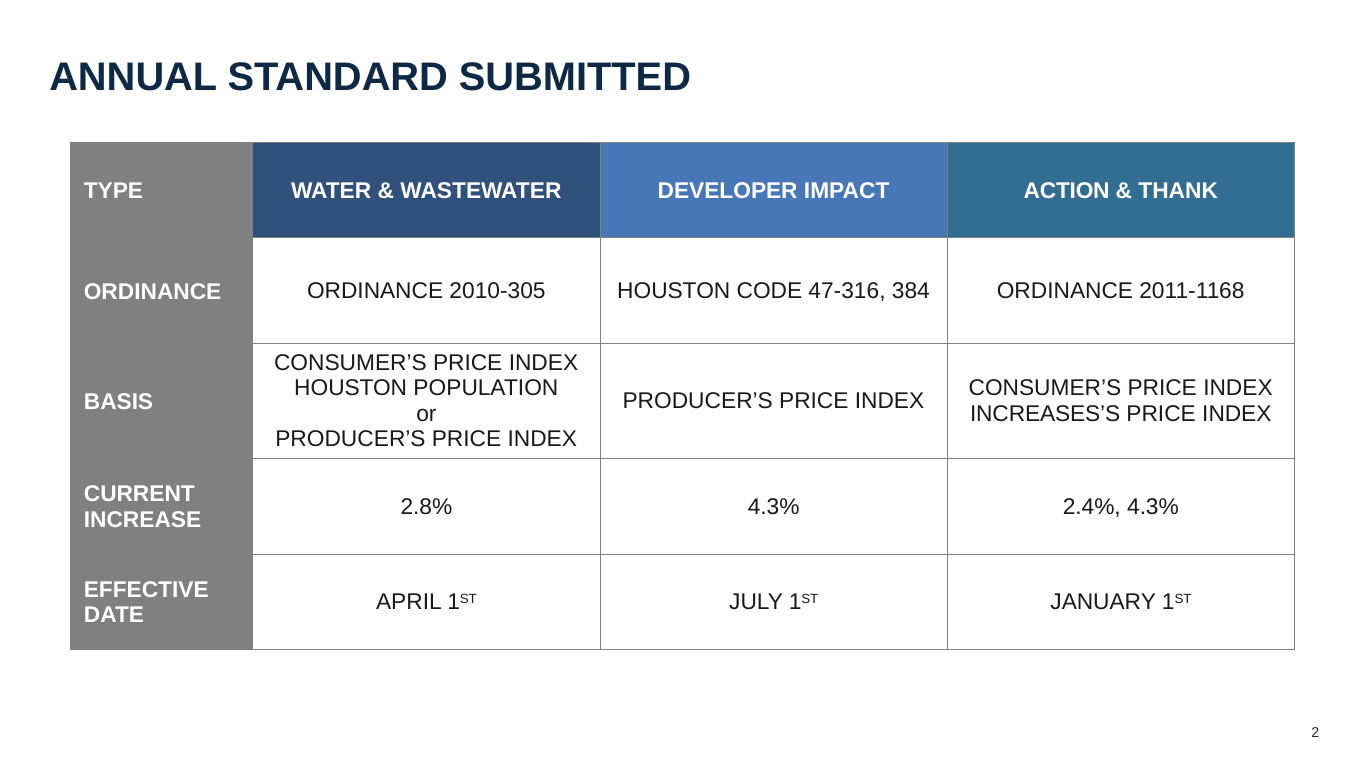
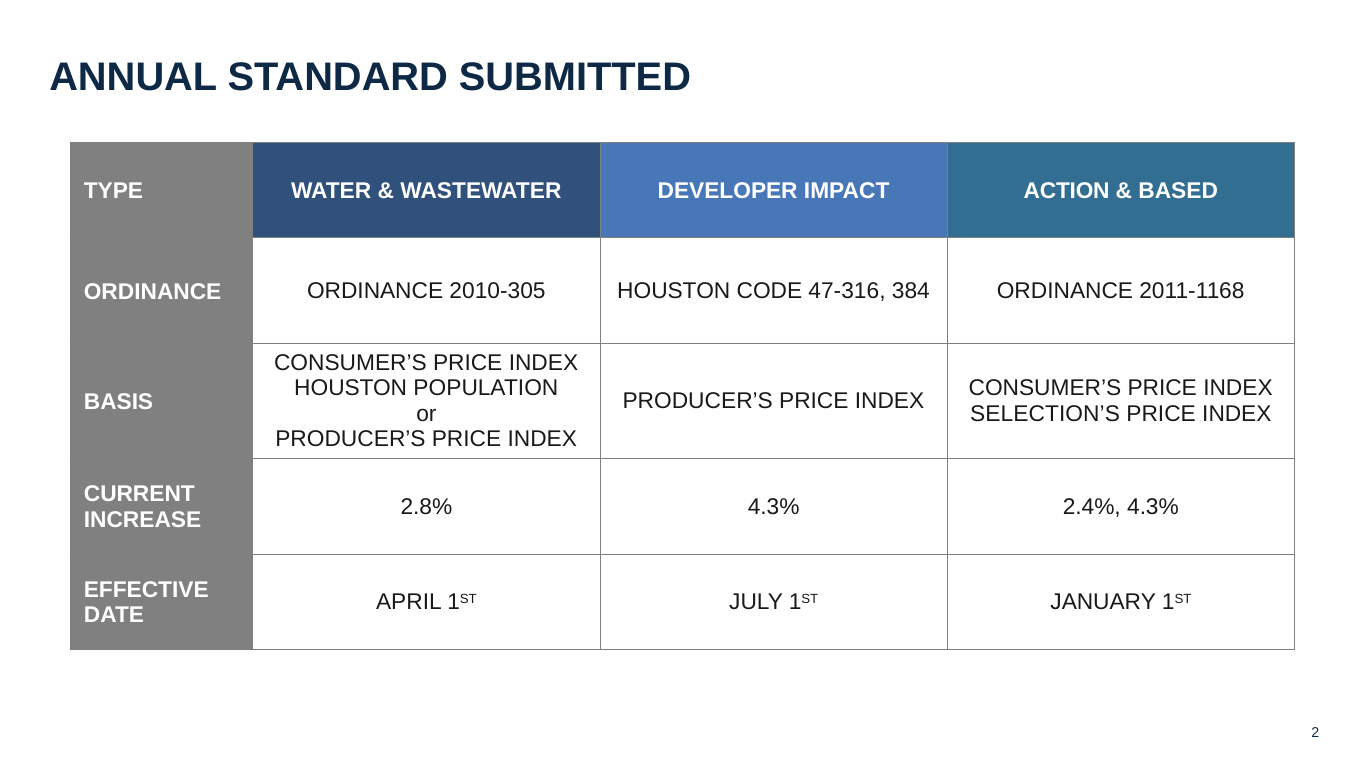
THANK: THANK -> BASED
INCREASES’S: INCREASES’S -> SELECTION’S
